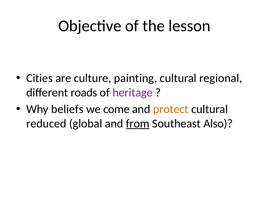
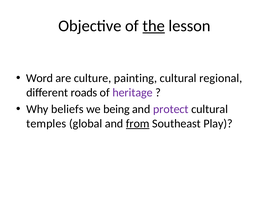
the underline: none -> present
Cities: Cities -> Word
come: come -> being
protect colour: orange -> purple
reduced: reduced -> temples
Also: Also -> Play
